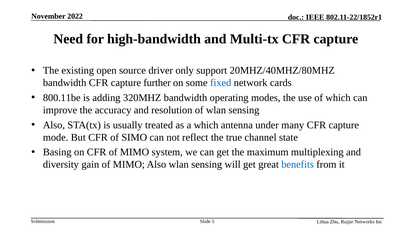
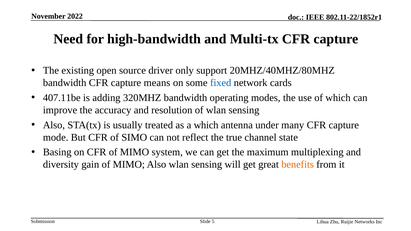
further: further -> means
800.11be: 800.11be -> 407.11be
benefits colour: blue -> orange
